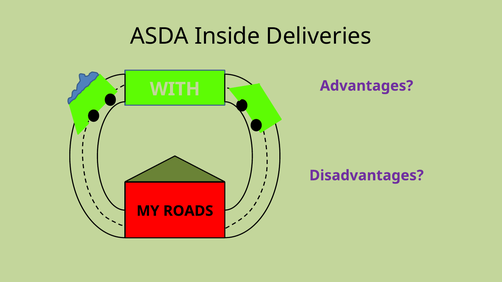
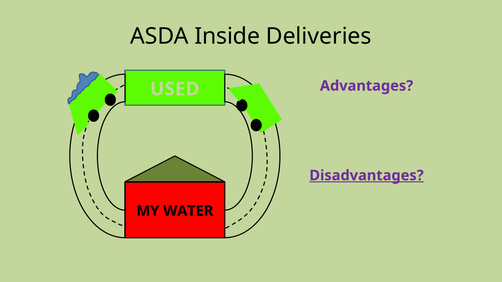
WITH: WITH -> USED
Disadvantages underline: none -> present
ROADS: ROADS -> WATER
